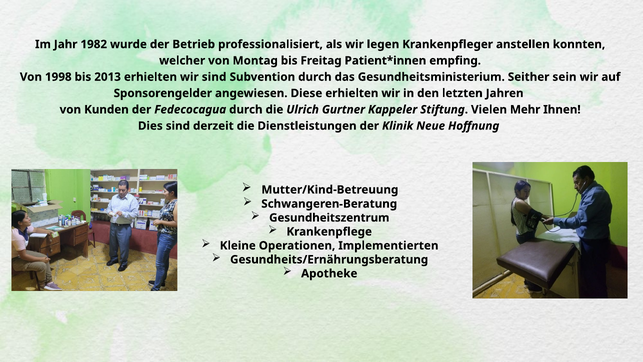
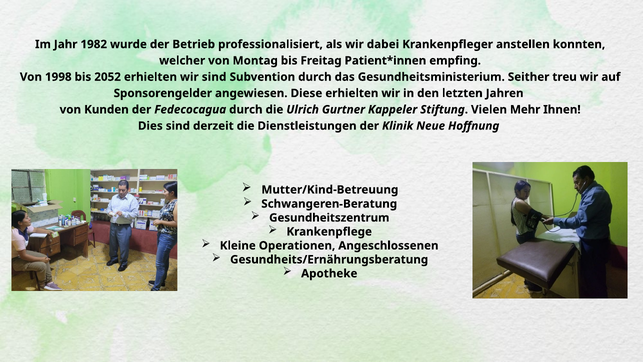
legen: legen -> dabei
2013: 2013 -> 2052
sein: sein -> treu
Implementierten: Implementierten -> Angeschlossenen
